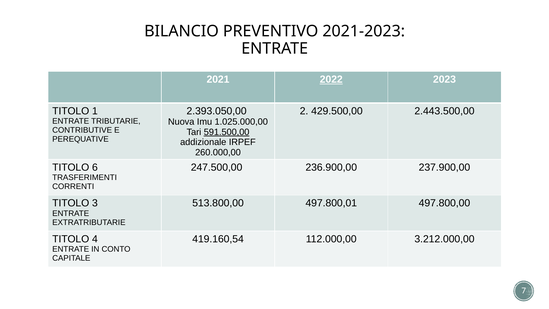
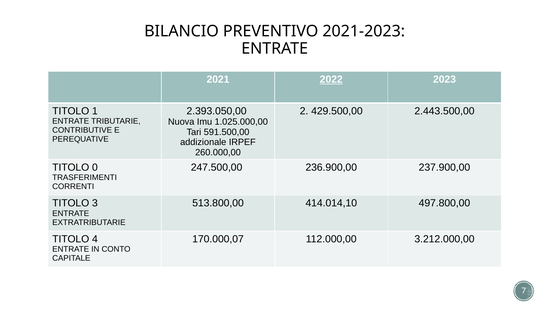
591.500,00 underline: present -> none
6: 6 -> 0
497.800,01: 497.800,01 -> 414.014,10
419.160,54: 419.160,54 -> 170.000,07
